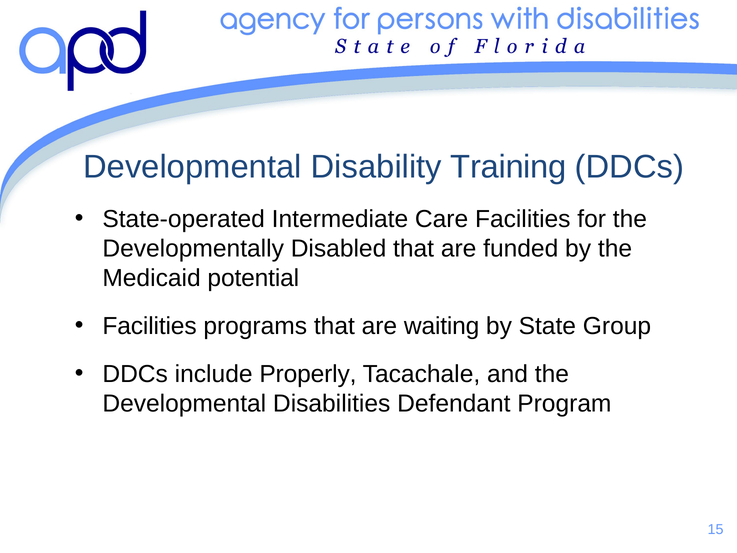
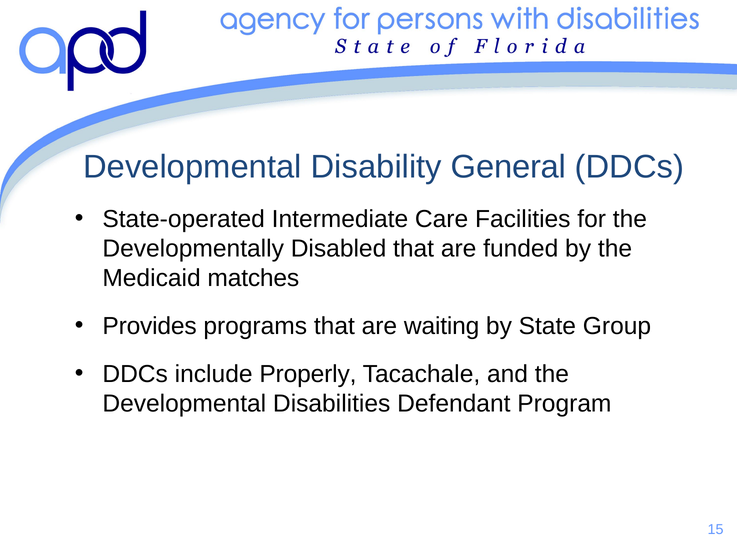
Training: Training -> General
potential: potential -> matches
Facilities at (150, 326): Facilities -> Provides
